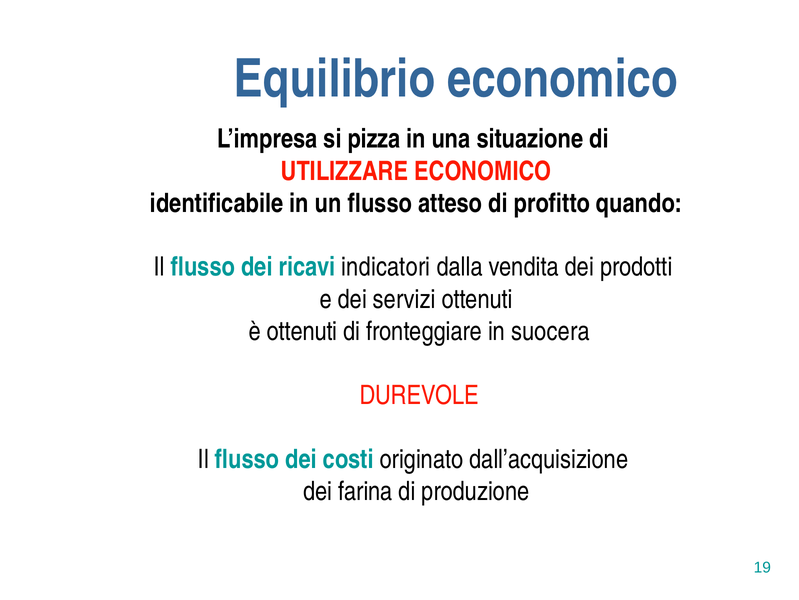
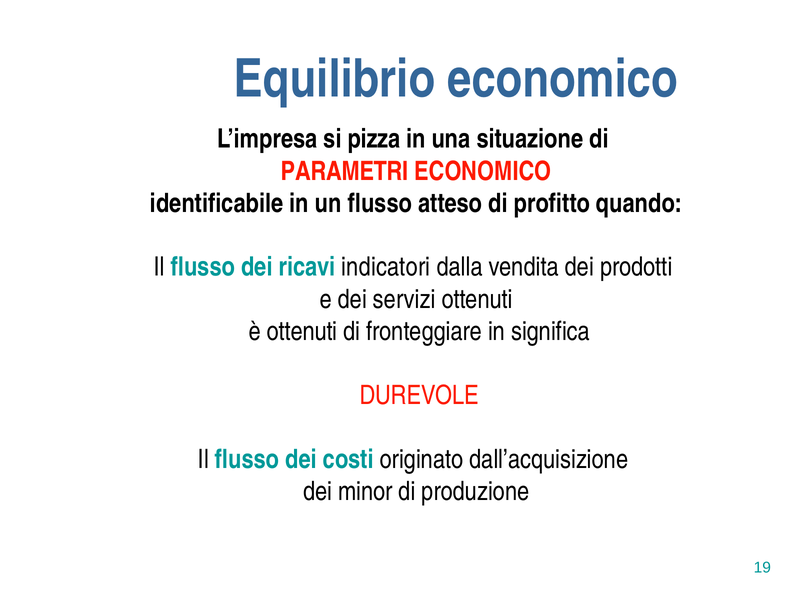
UTILIZZARE: UTILIZZARE -> PARAMETRI
suocera: suocera -> significa
farina: farina -> minor
